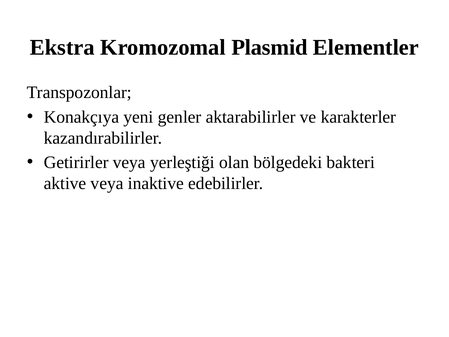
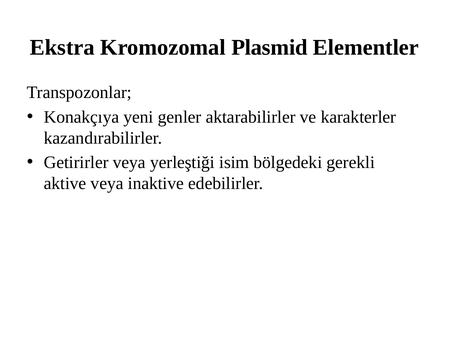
olan: olan -> isim
bakteri: bakteri -> gerekli
